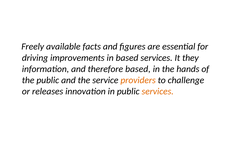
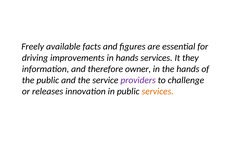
in based: based -> hands
therefore based: based -> owner
providers colour: orange -> purple
